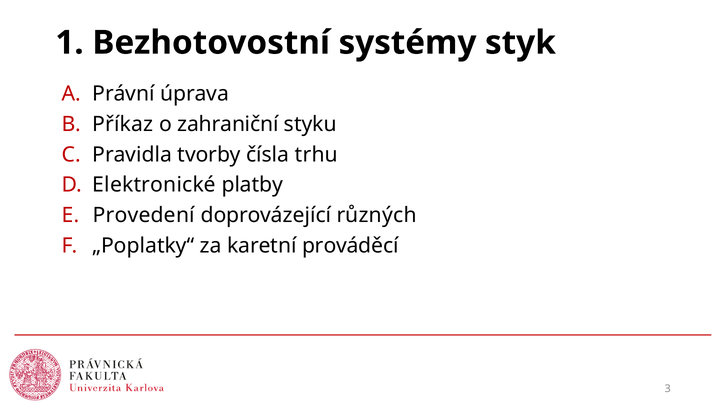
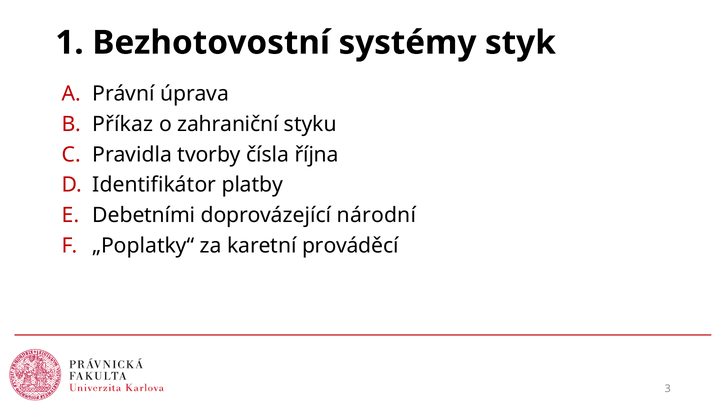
trhu: trhu -> října
Elektronické: Elektronické -> Identifikátor
Provedení: Provedení -> Debetními
různých: různých -> národní
